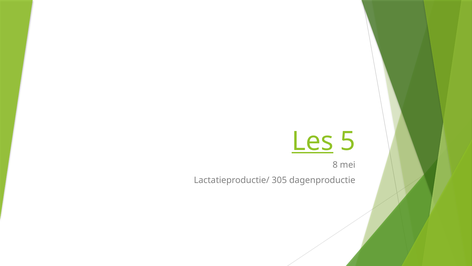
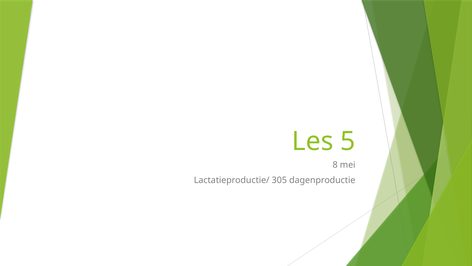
Les underline: present -> none
